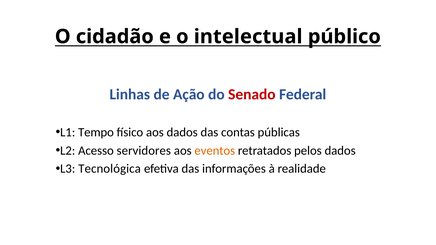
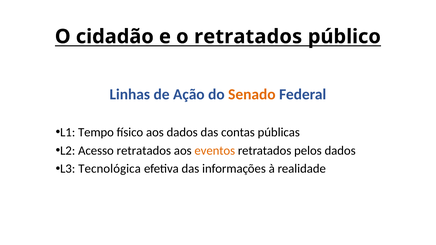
o intelectual: intelectual -> retratados
Senado colour: red -> orange
Acesso servidores: servidores -> retratados
